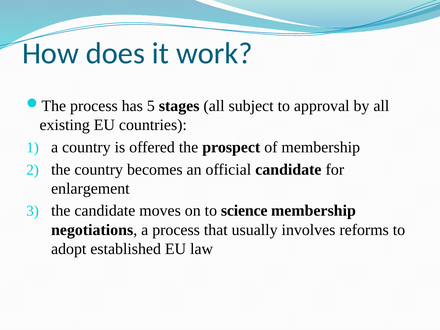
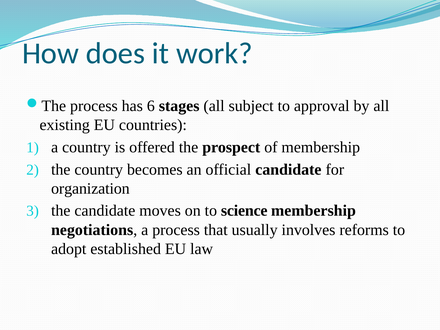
5: 5 -> 6
enlargement: enlargement -> organization
